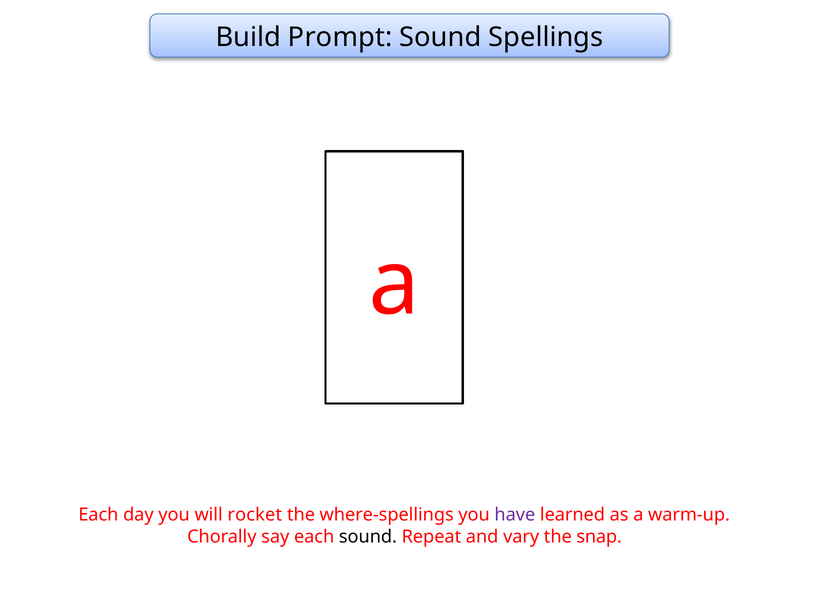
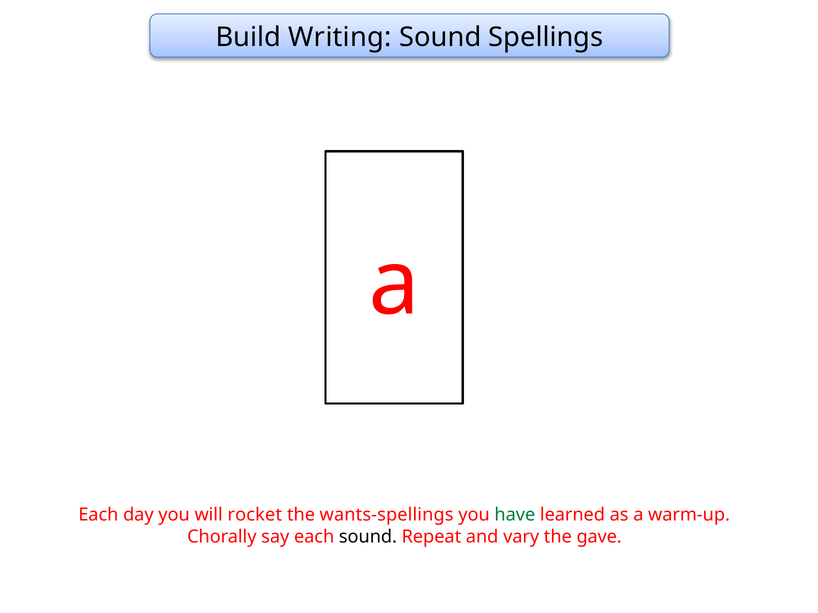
Prompt: Prompt -> Writing
where-spellings: where-spellings -> wants-spellings
have colour: purple -> green
snap: snap -> gave
